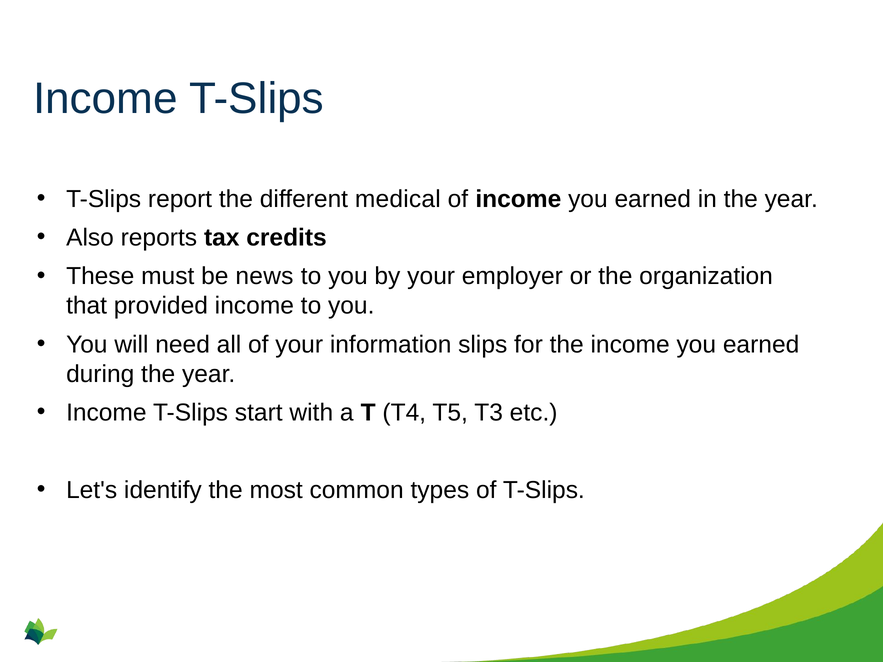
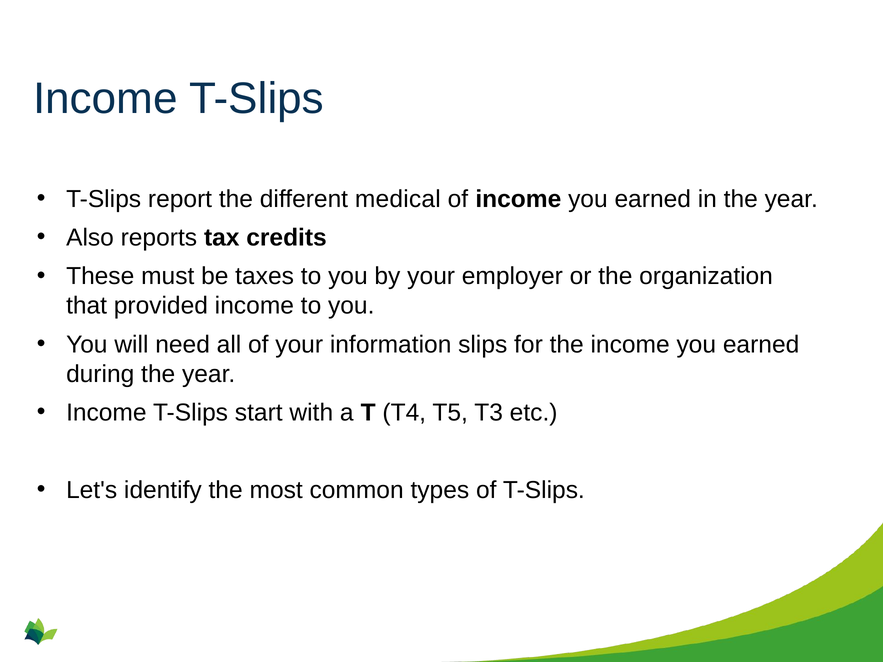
news: news -> taxes
